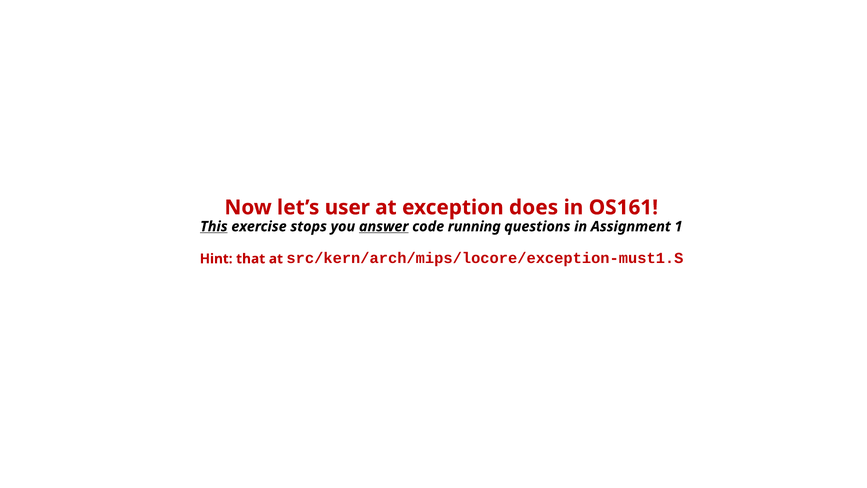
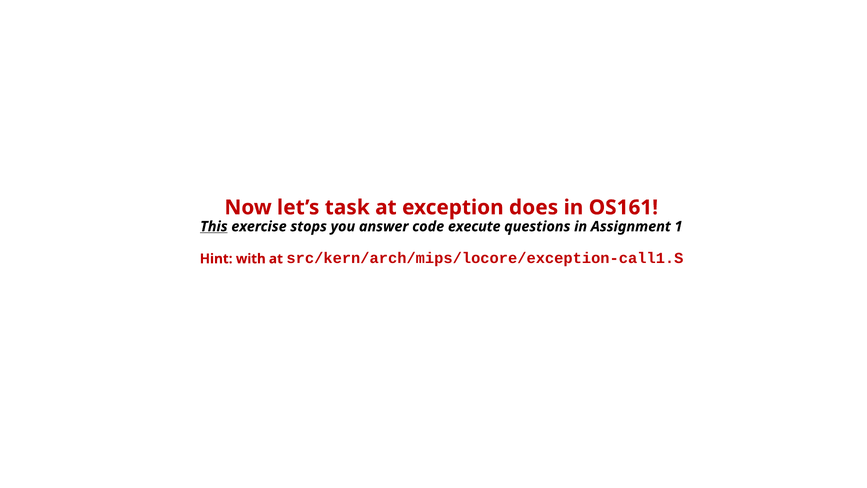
user: user -> task
answer underline: present -> none
running: running -> execute
that: that -> with
src/kern/arch/mips/locore/exception-must1.S: src/kern/arch/mips/locore/exception-must1.S -> src/kern/arch/mips/locore/exception-call1.S
